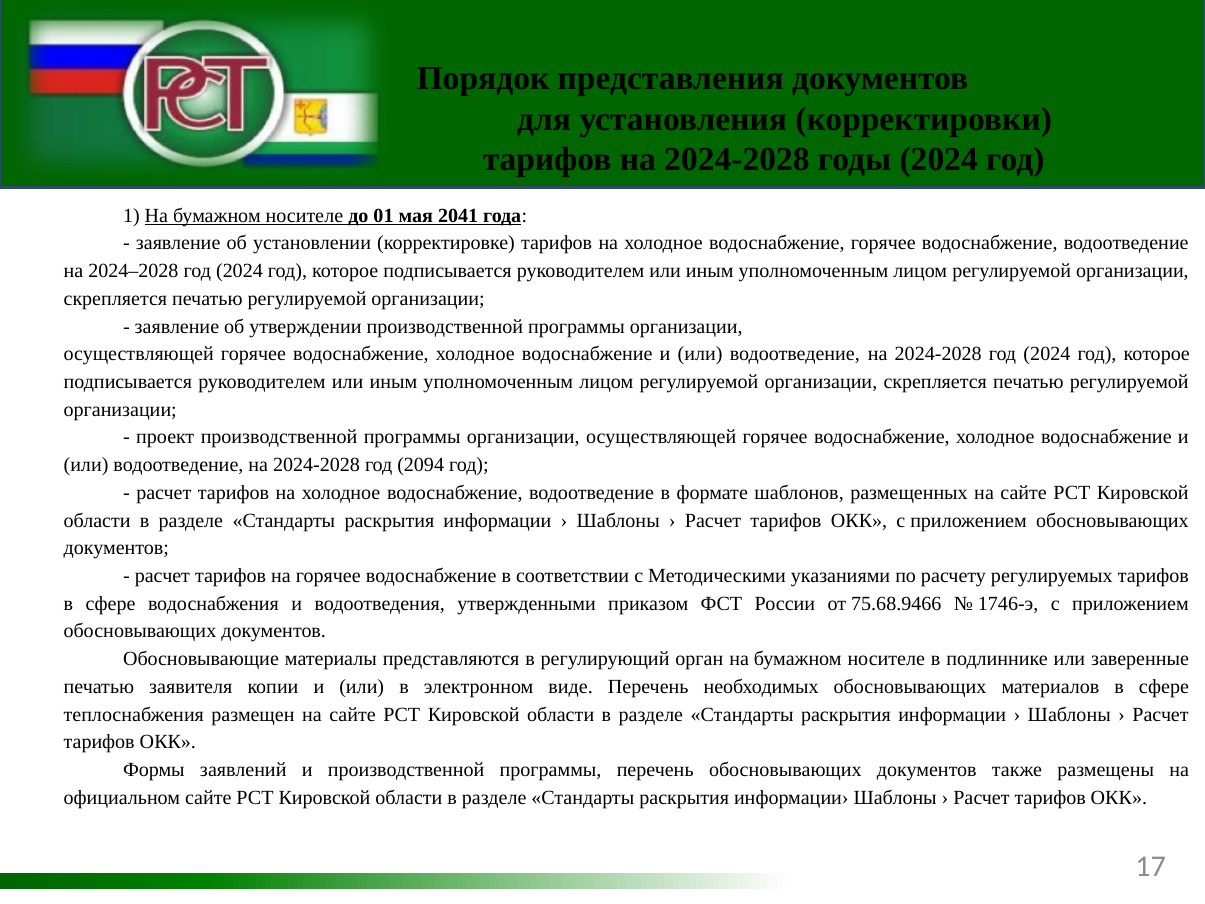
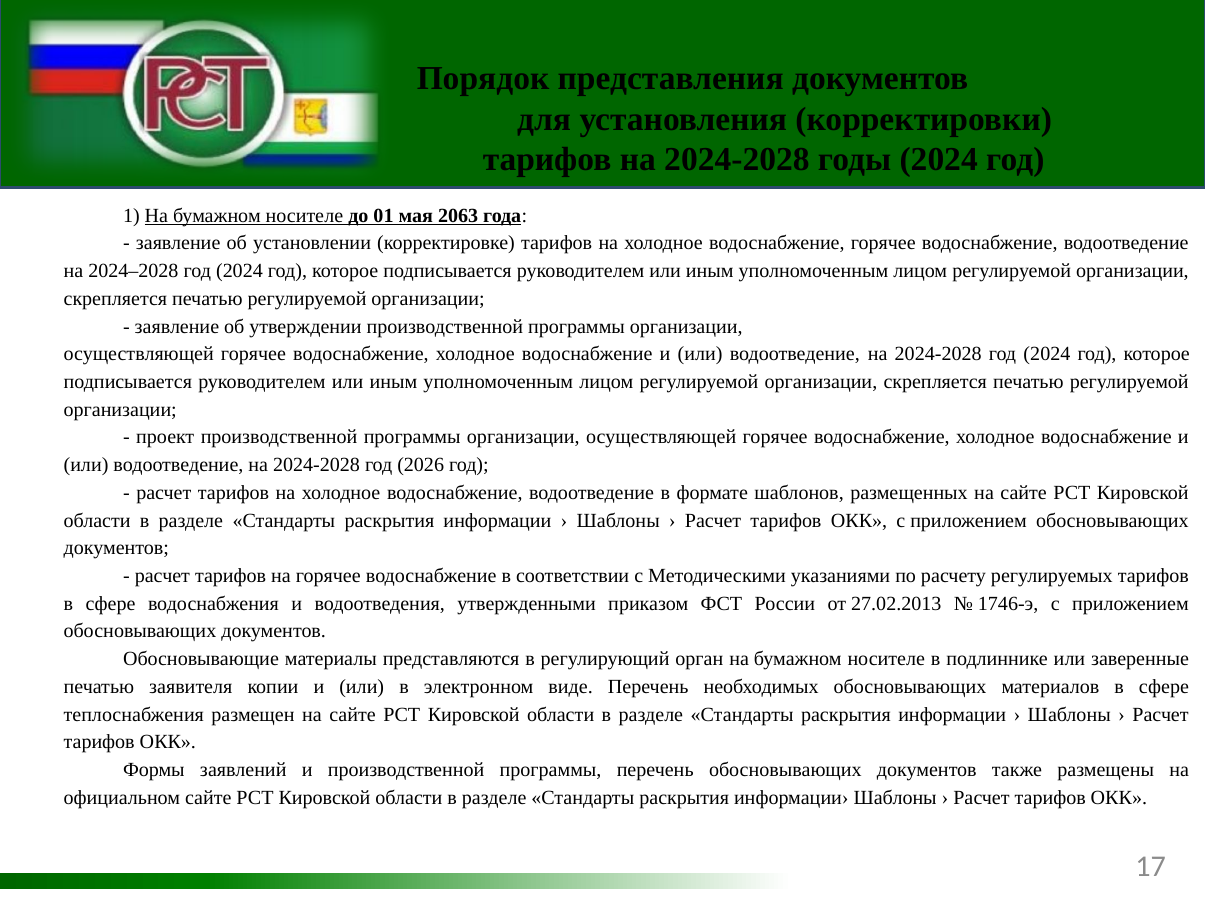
2041: 2041 -> 2063
2094: 2094 -> 2026
75.68.9466: 75.68.9466 -> 27.02.2013
